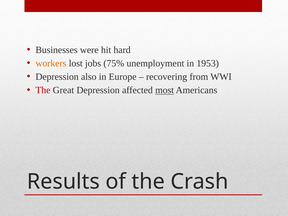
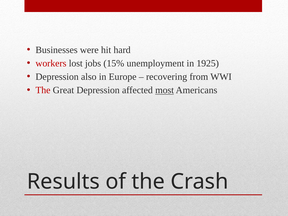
workers colour: orange -> red
75%: 75% -> 15%
1953: 1953 -> 1925
